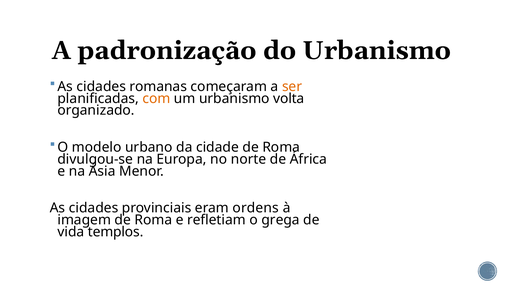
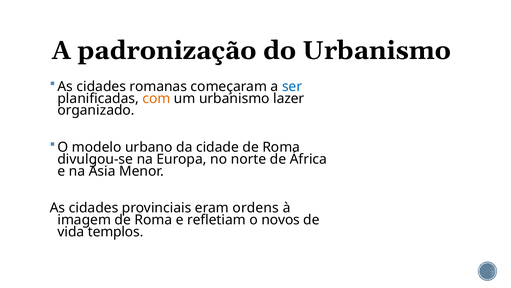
ser colour: orange -> blue
volta: volta -> lazer
grega: grega -> novos
